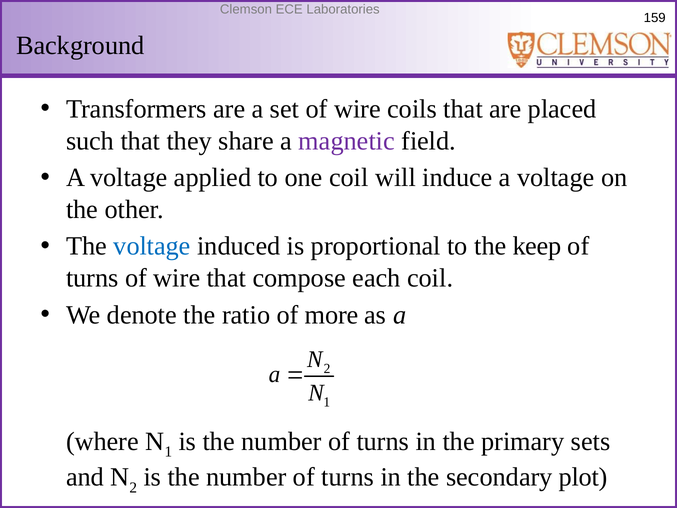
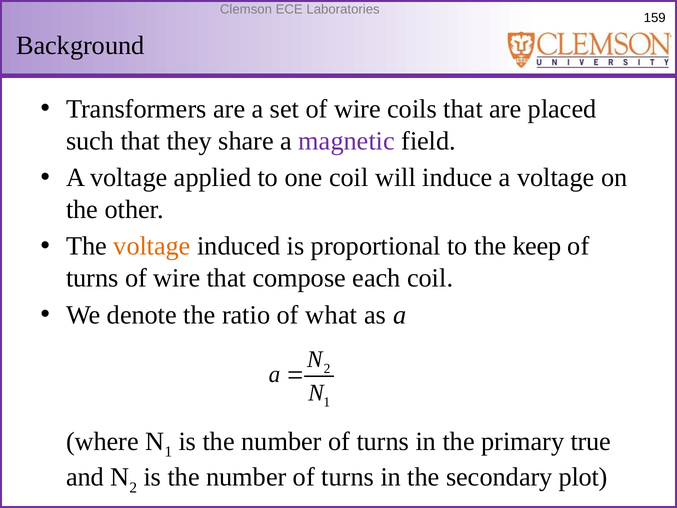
voltage at (152, 246) colour: blue -> orange
more: more -> what
sets: sets -> true
